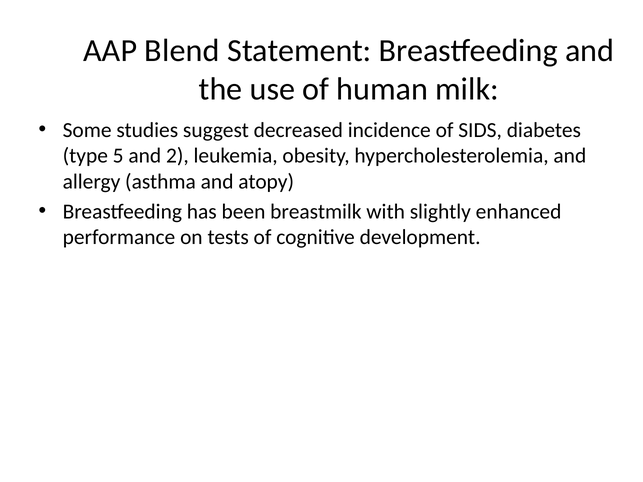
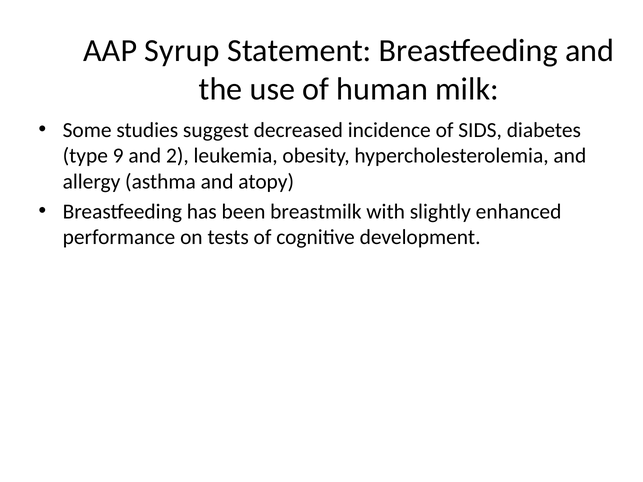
Blend: Blend -> Syrup
5: 5 -> 9
